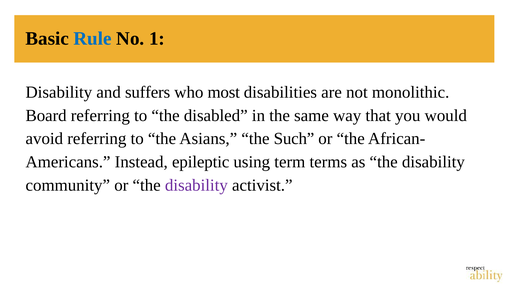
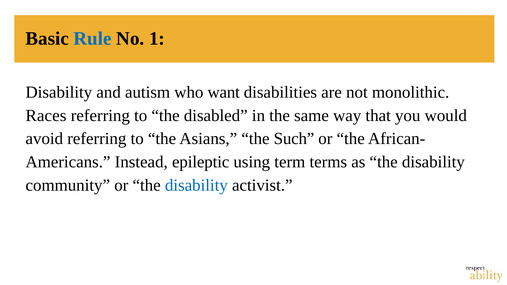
suffers: suffers -> autism
most: most -> want
Board: Board -> Races
disability at (196, 185) colour: purple -> blue
